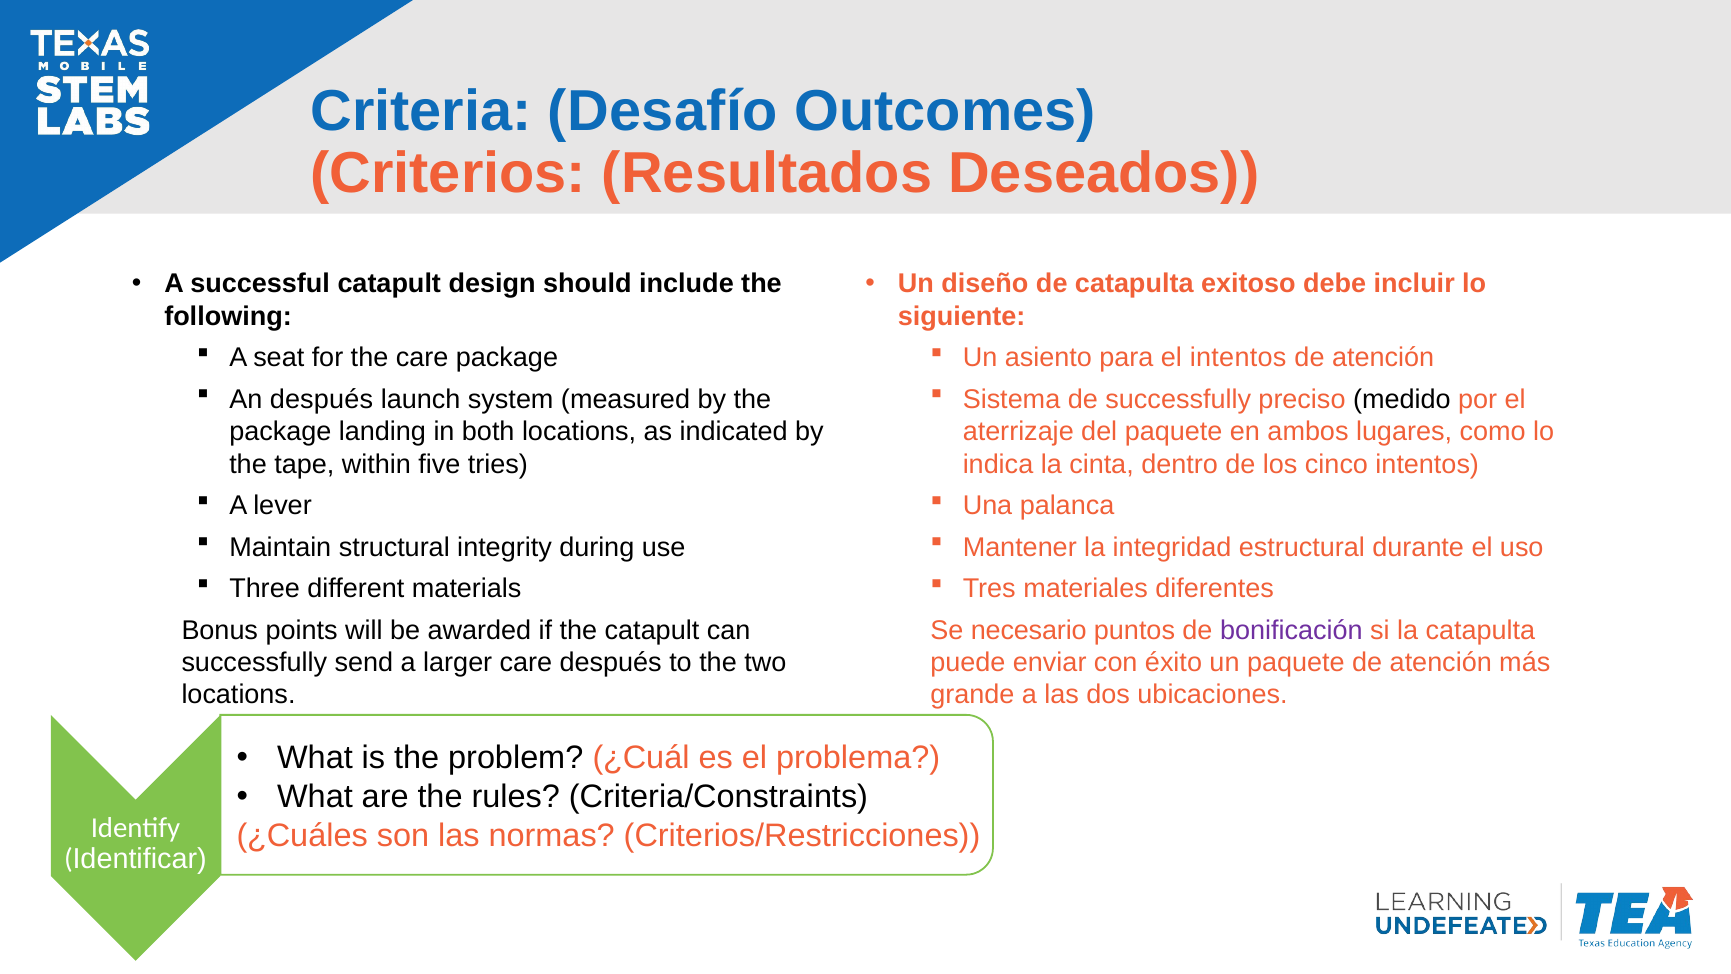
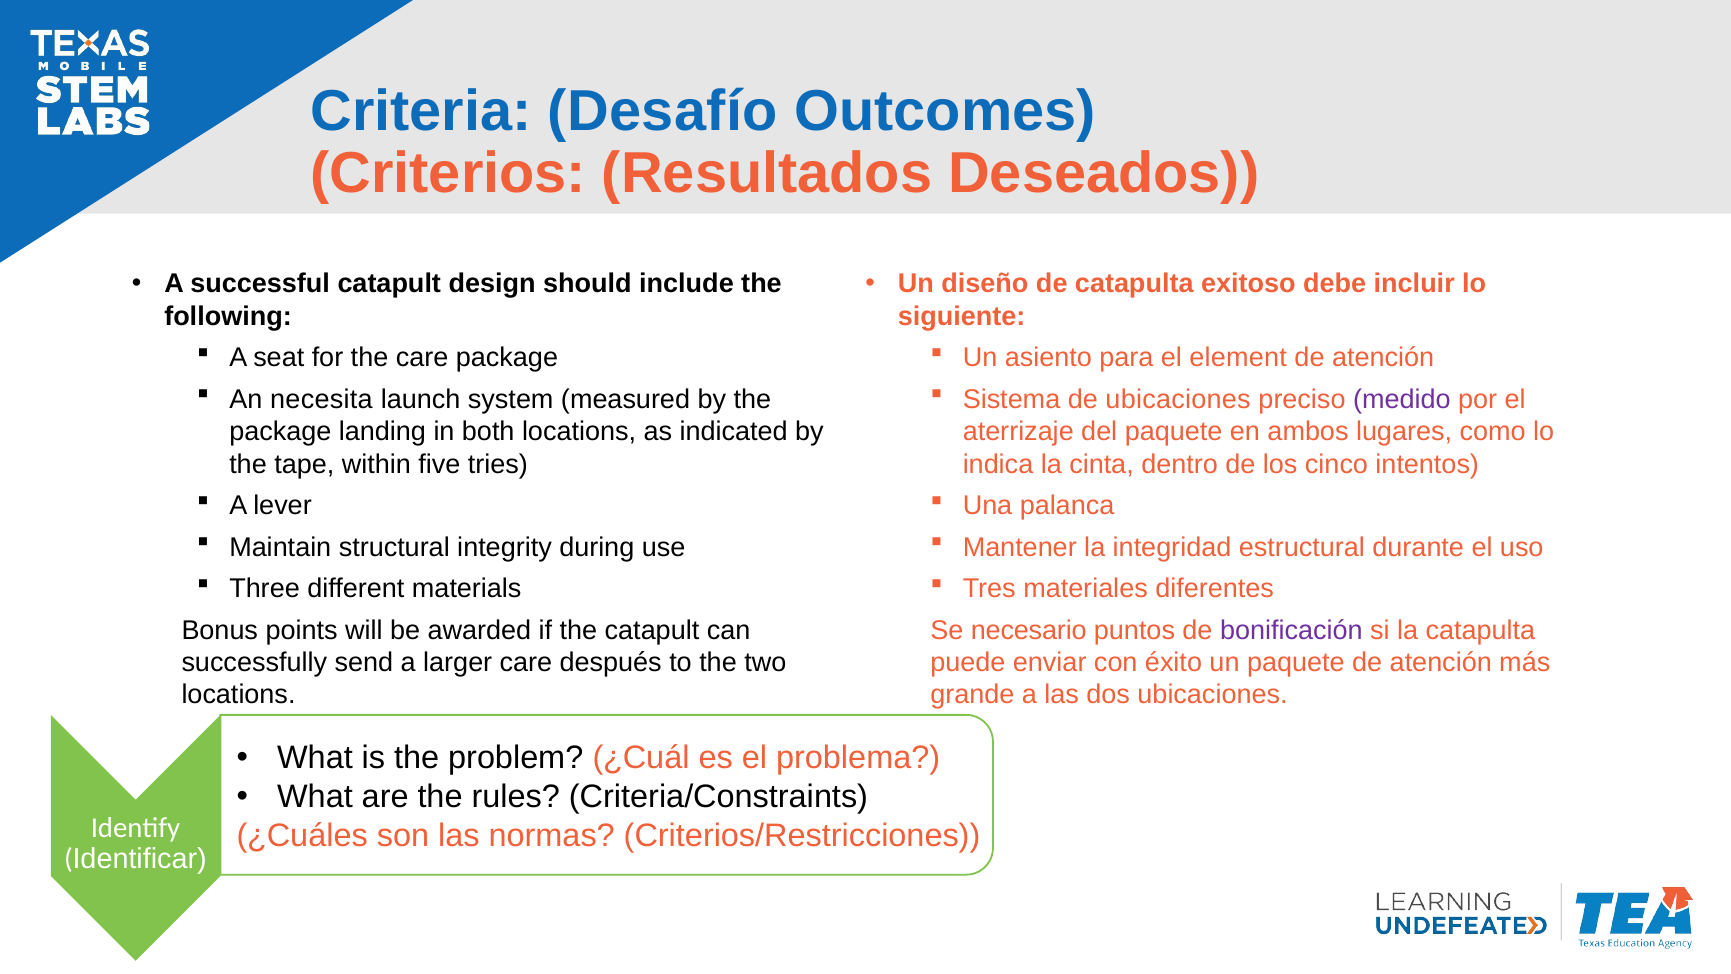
el intentos: intentos -> element
An después: después -> necesita
de successfully: successfully -> ubicaciones
medido colour: black -> purple
